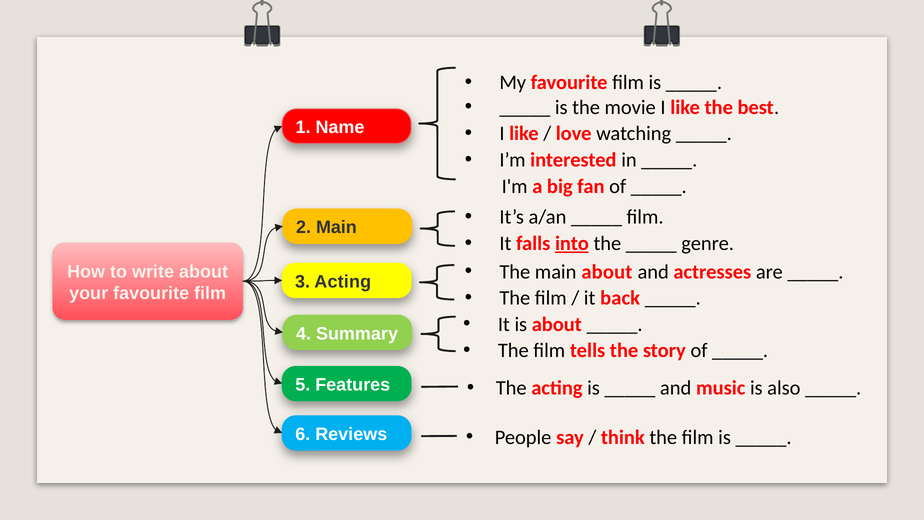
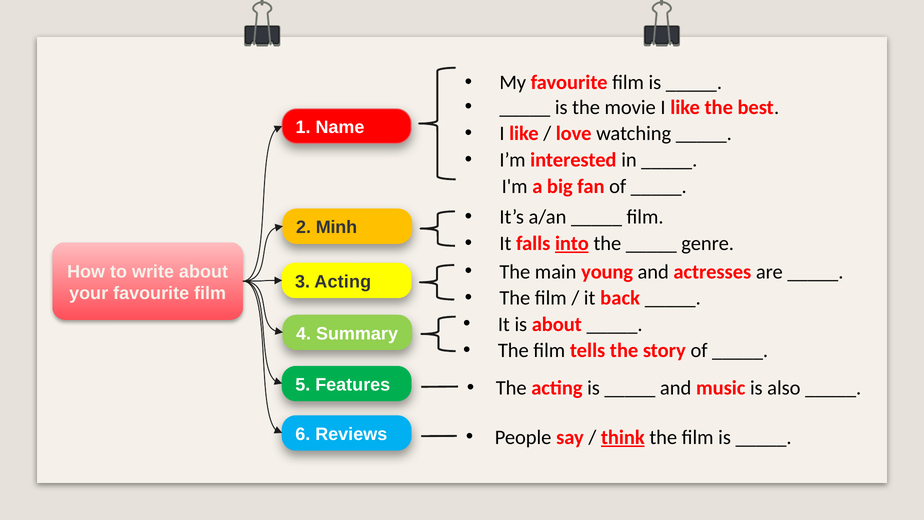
2 Main: Main -> Minh
main about: about -> young
think underline: none -> present
